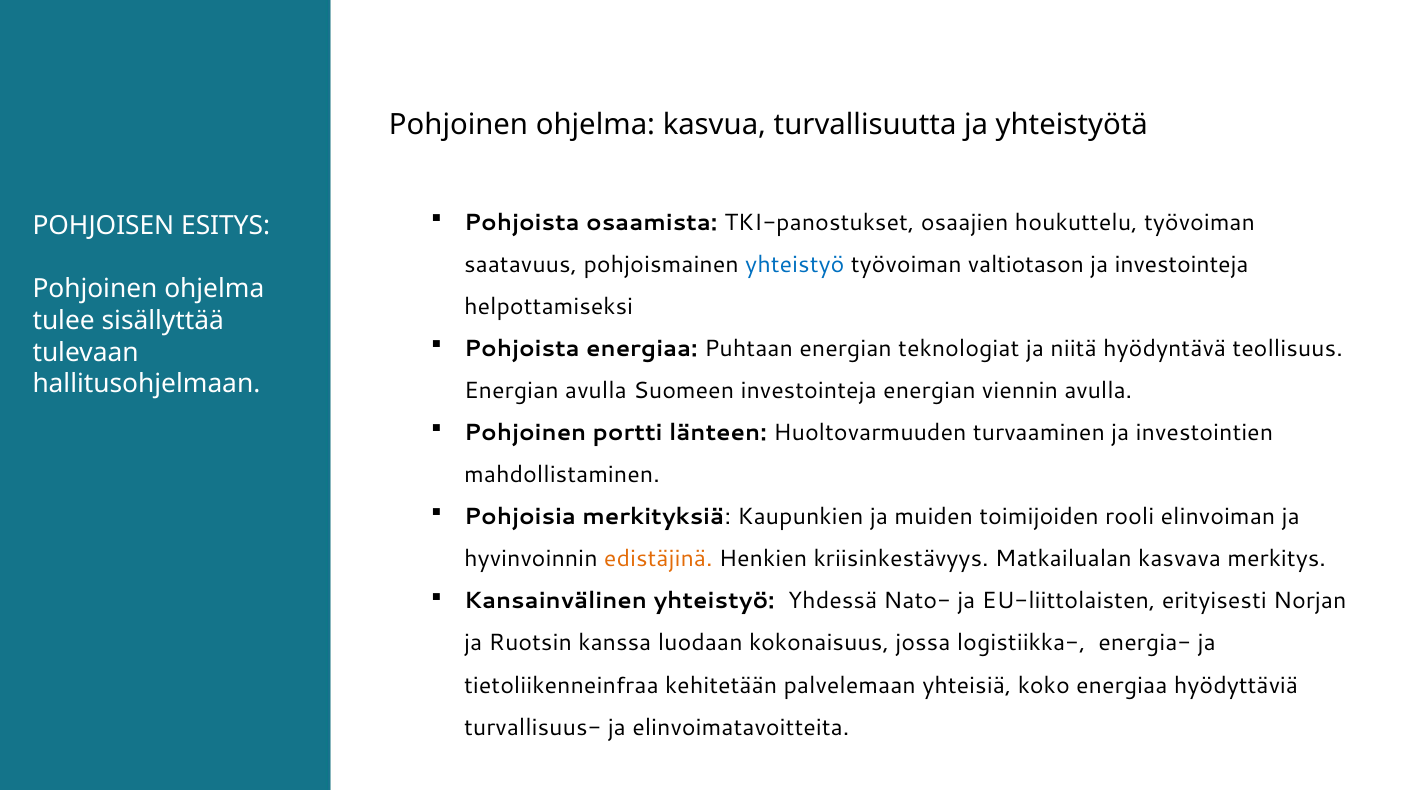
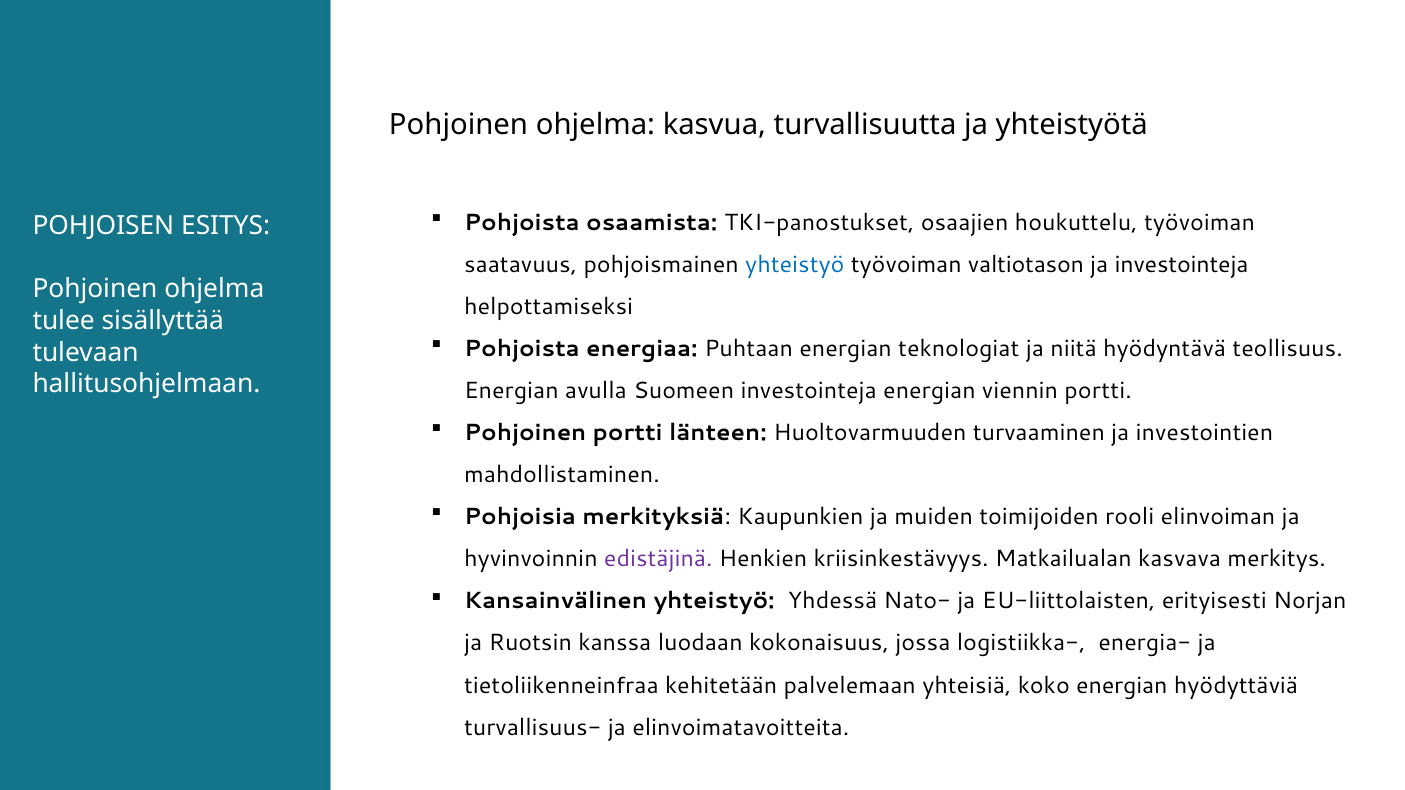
viennin avulla: avulla -> portti
edistäjinä colour: orange -> purple
koko energiaa: energiaa -> energian
